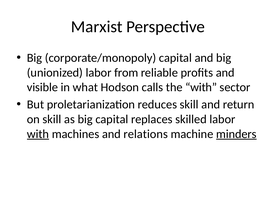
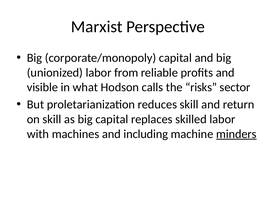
the with: with -> risks
with at (38, 134) underline: present -> none
relations: relations -> including
